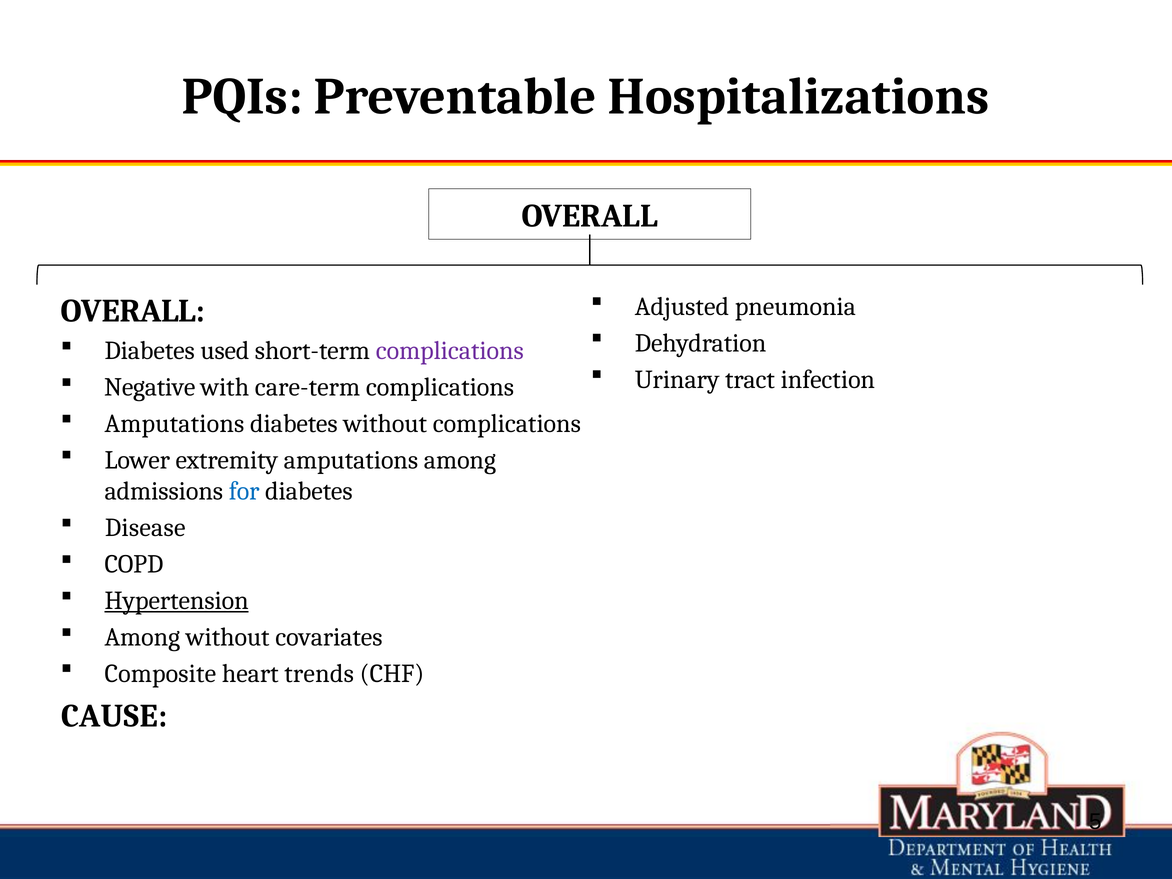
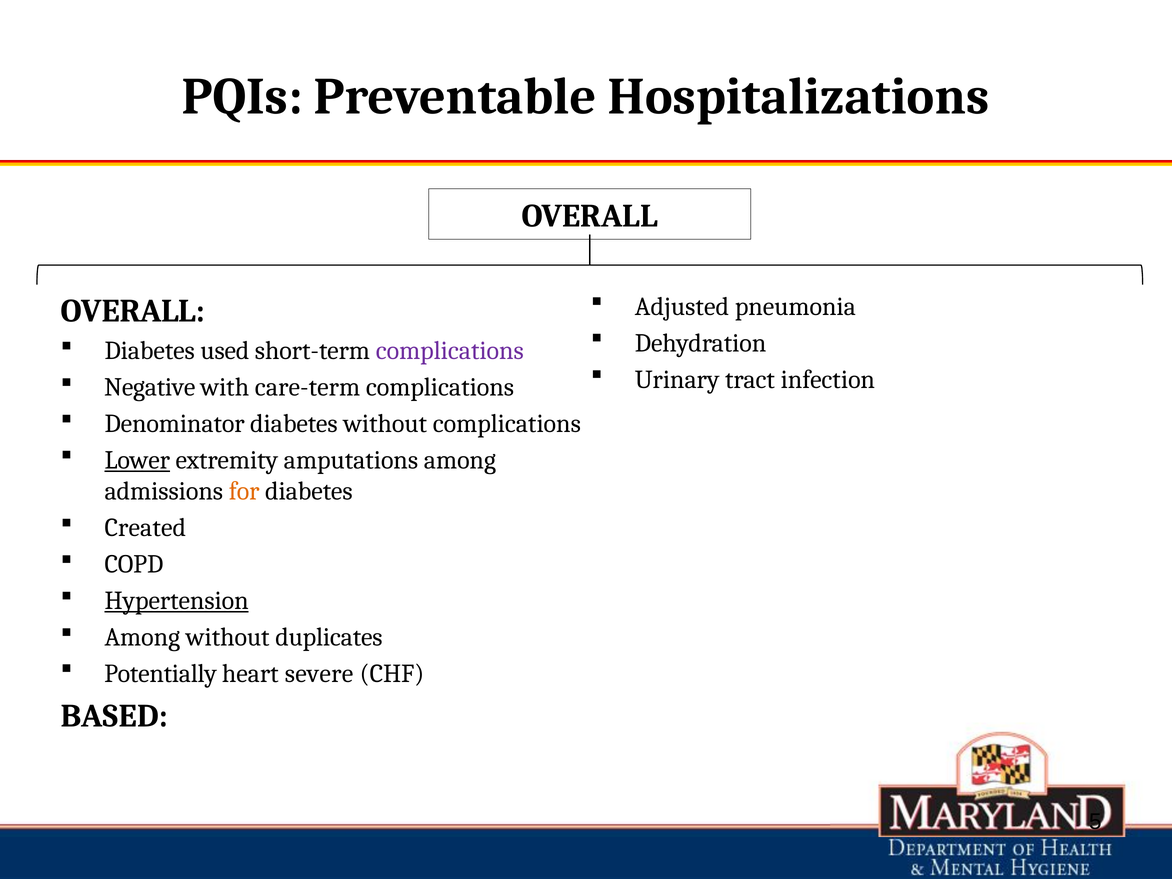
Amputations at (174, 424): Amputations -> Denominator
Lower underline: none -> present
for colour: blue -> orange
Disease: Disease -> Created
covariates: covariates -> duplicates
Composite: Composite -> Potentially
trends: trends -> severe
CAUSE: CAUSE -> BASED
